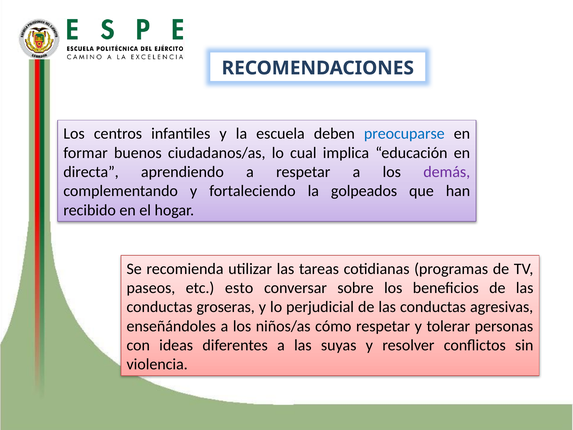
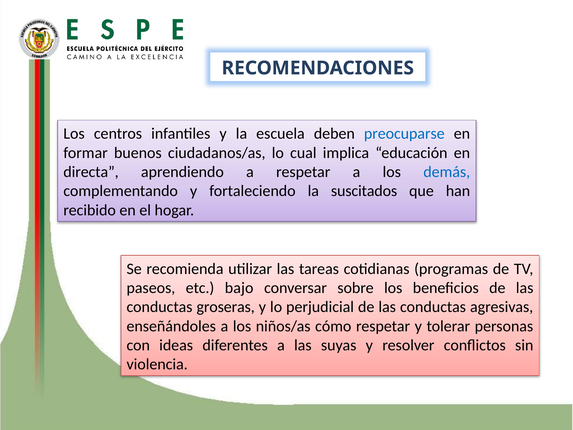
demás colour: purple -> blue
golpeados: golpeados -> suscitados
esto: esto -> bajo
